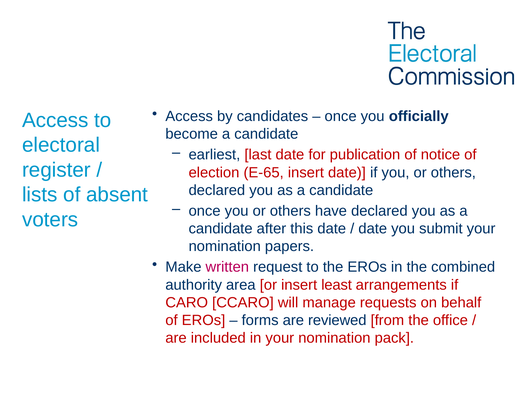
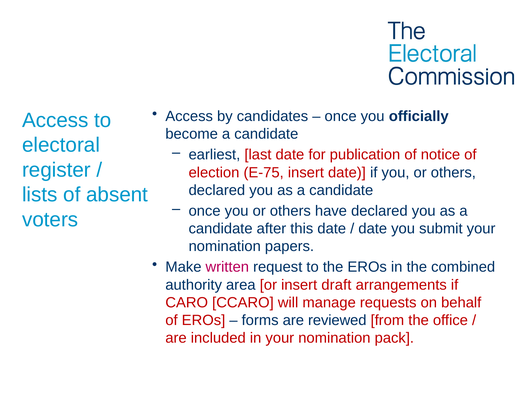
E-65: E-65 -> E-75
least: least -> draft
